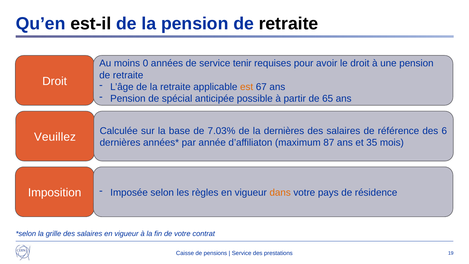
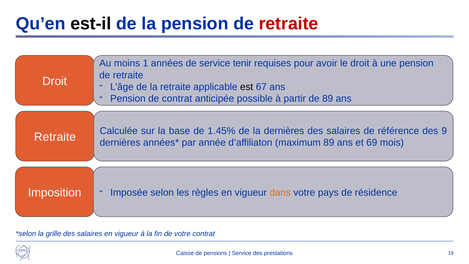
retraite at (289, 24) colour: black -> red
0: 0 -> 1
est colour: orange -> black
de spécial: spécial -> contrat
de 65: 65 -> 89
7.03%: 7.03% -> 1.45%
6: 6 -> 9
Veuillez at (55, 137): Veuillez -> Retraite
maximum 87: 87 -> 89
35: 35 -> 69
